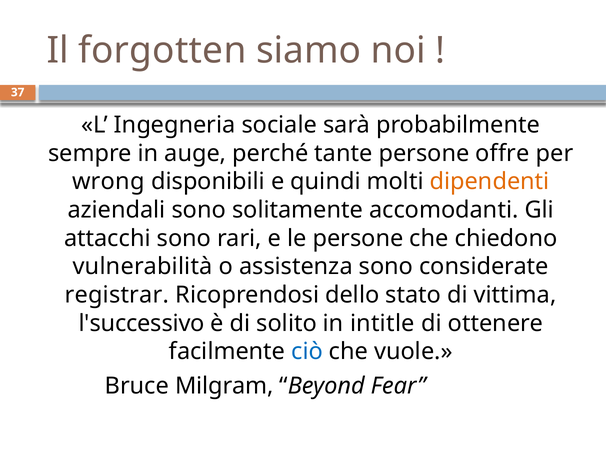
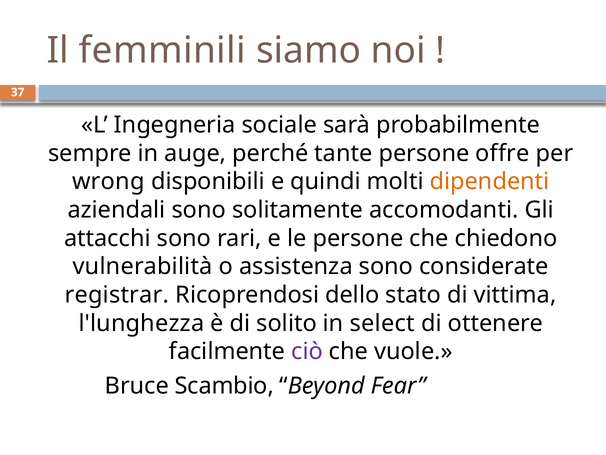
forgotten: forgotten -> femminili
l'successivo: l'successivo -> l'lunghezza
intitle: intitle -> select
ciò colour: blue -> purple
Milgram: Milgram -> Scambio
